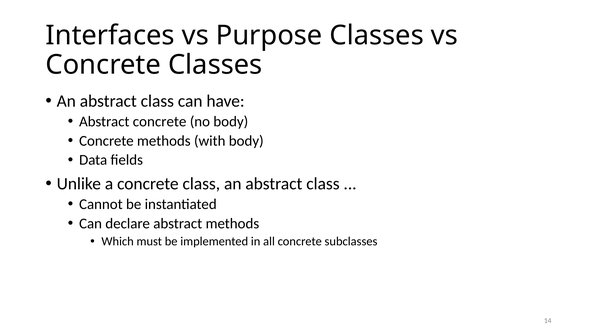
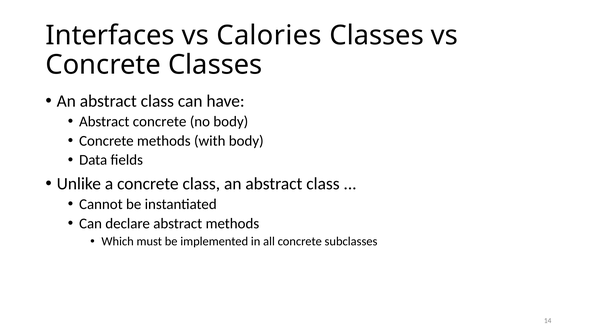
Purpose: Purpose -> Calories
